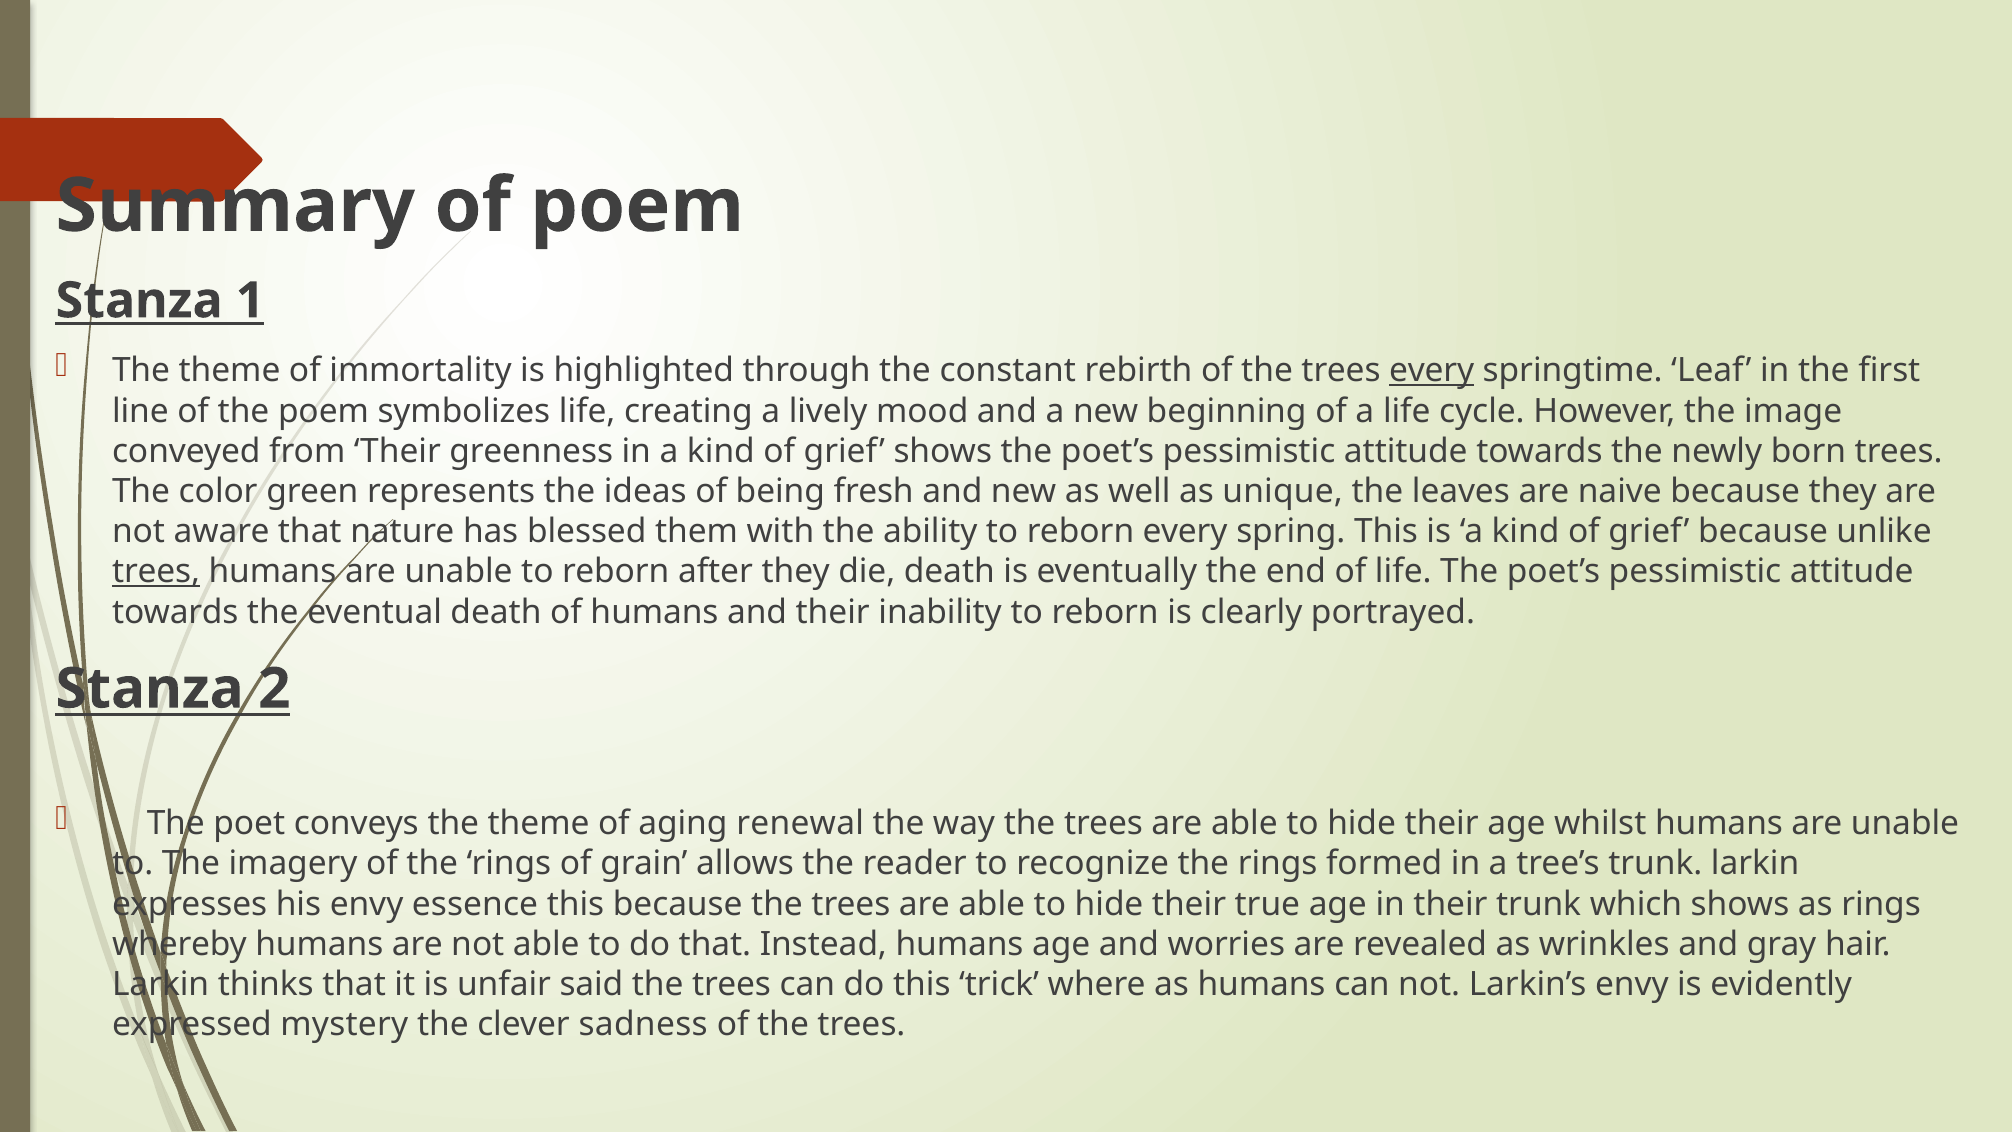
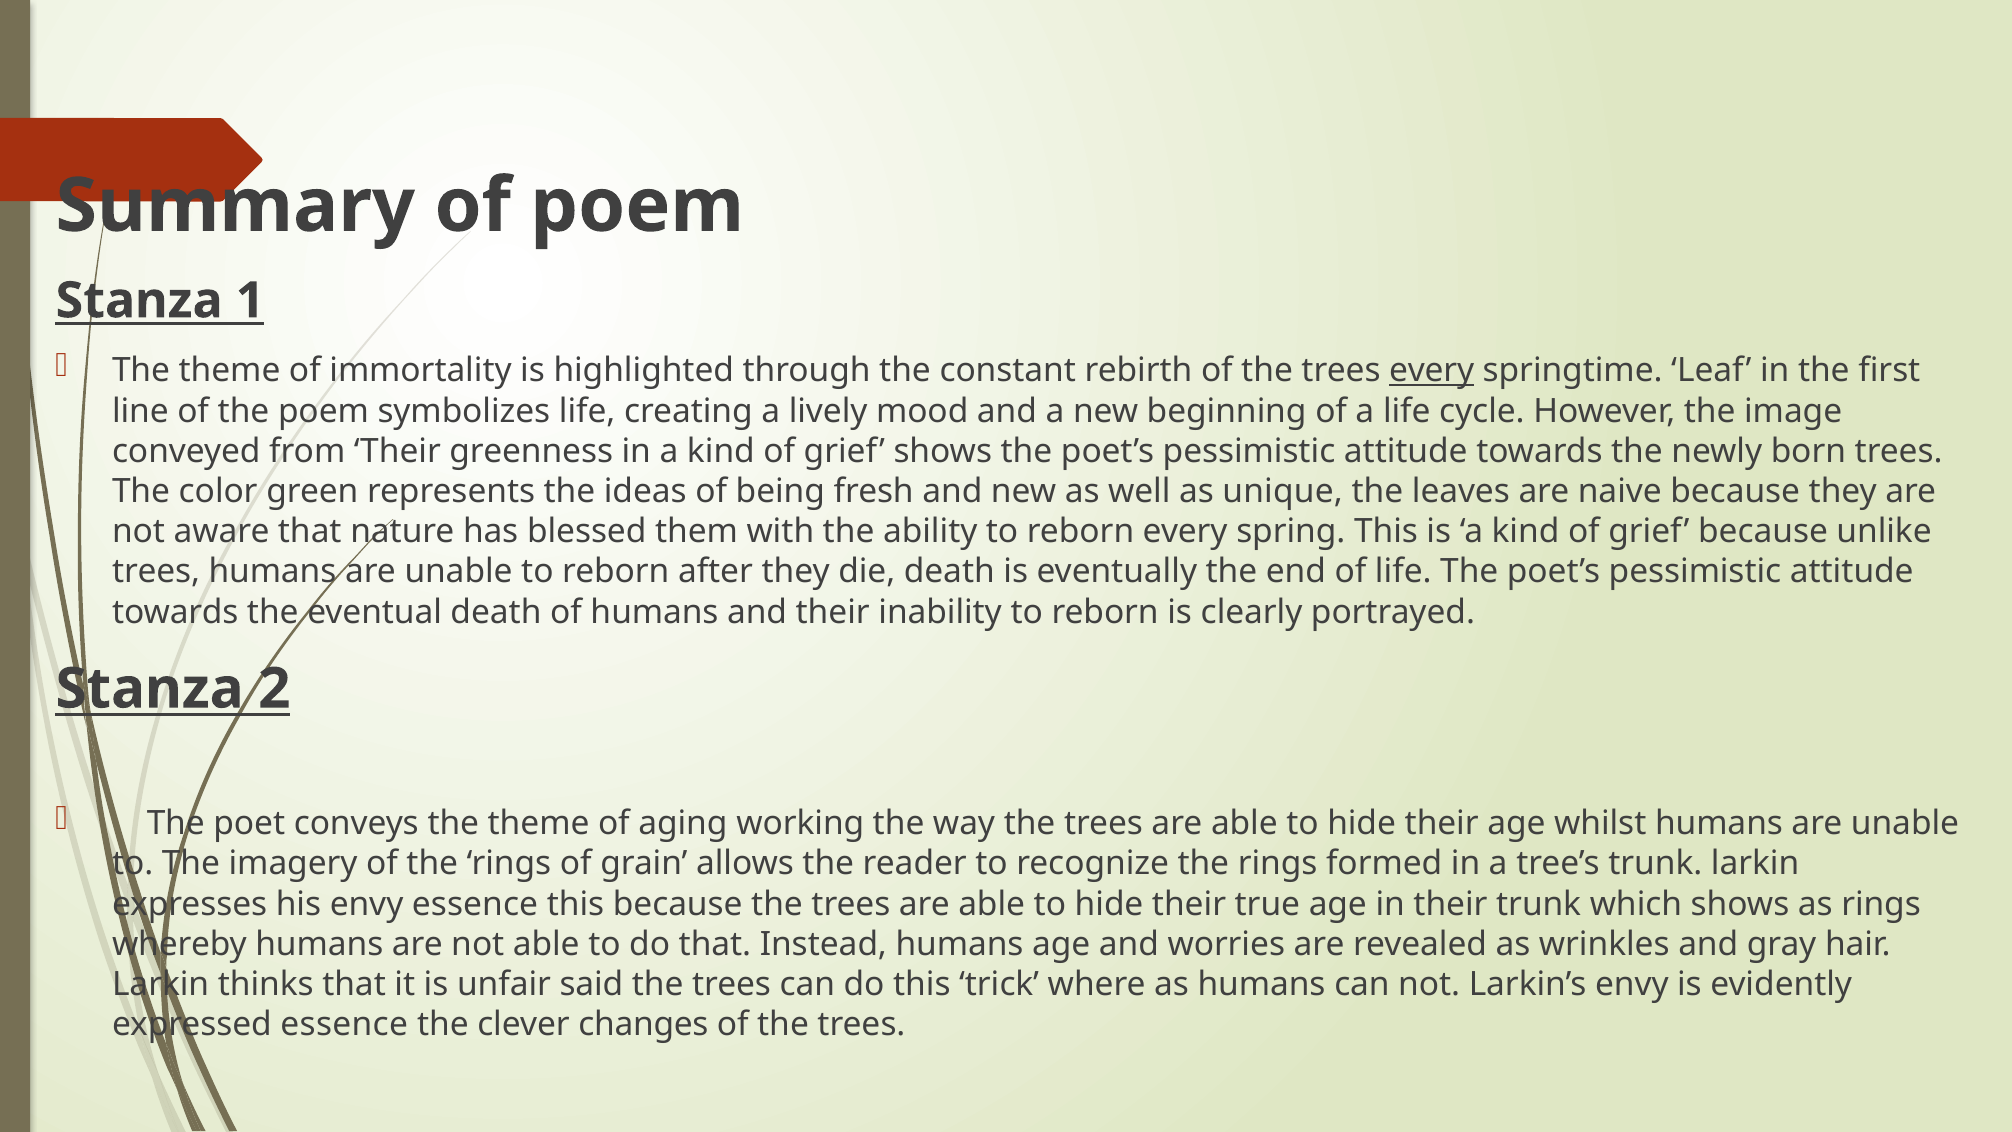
trees at (156, 572) underline: present -> none
renewal: renewal -> working
expressed mystery: mystery -> essence
sadness: sadness -> changes
